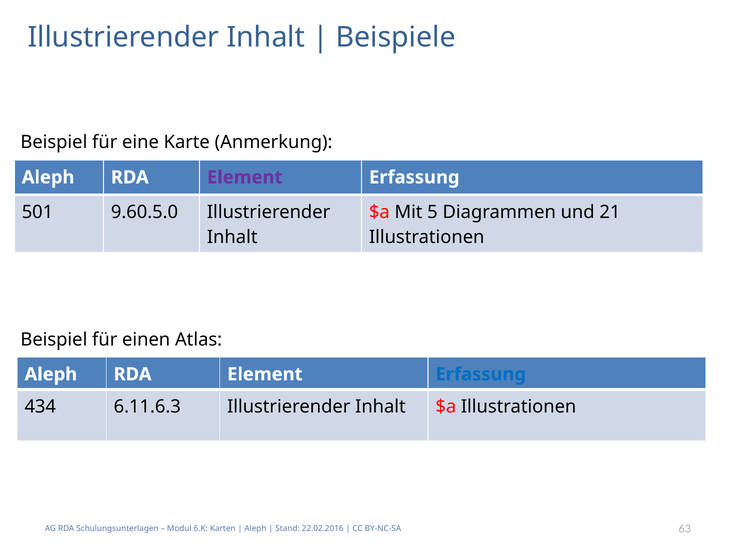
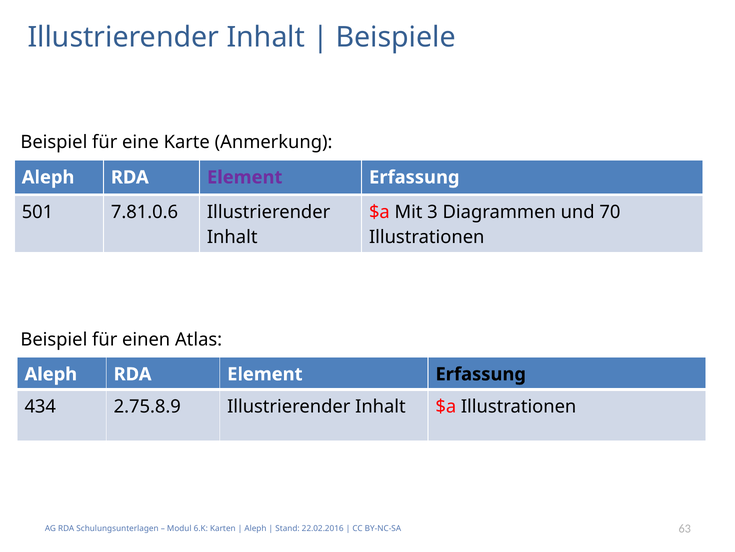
9.60.5.0: 9.60.5.0 -> 7.81.0.6
5: 5 -> 3
21: 21 -> 70
Erfassung at (481, 374) colour: blue -> black
6.11.6.3: 6.11.6.3 -> 2.75.8.9
